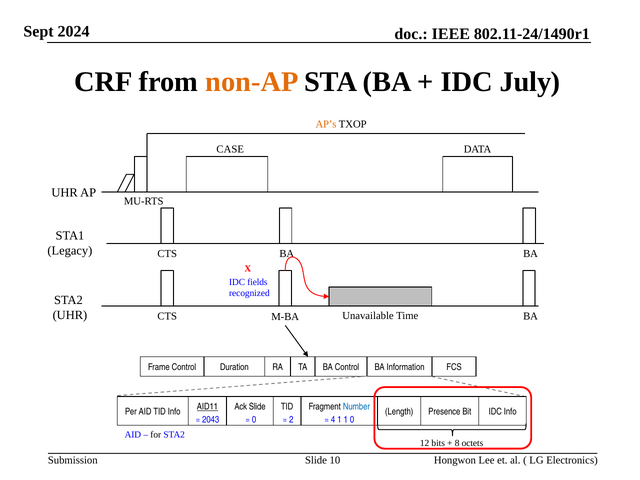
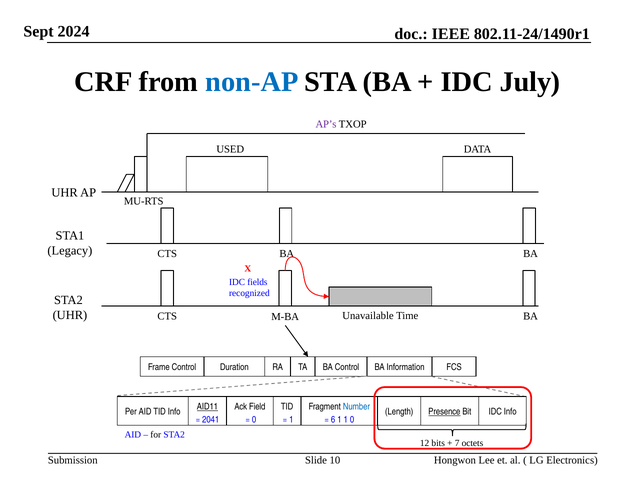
non-AP colour: orange -> blue
AP’s colour: orange -> purple
CASE: CASE -> USED
Ack Slide: Slide -> Field
Presence underline: none -> present
2043: 2043 -> 2041
2 at (291, 420): 2 -> 1
4: 4 -> 6
8: 8 -> 7
